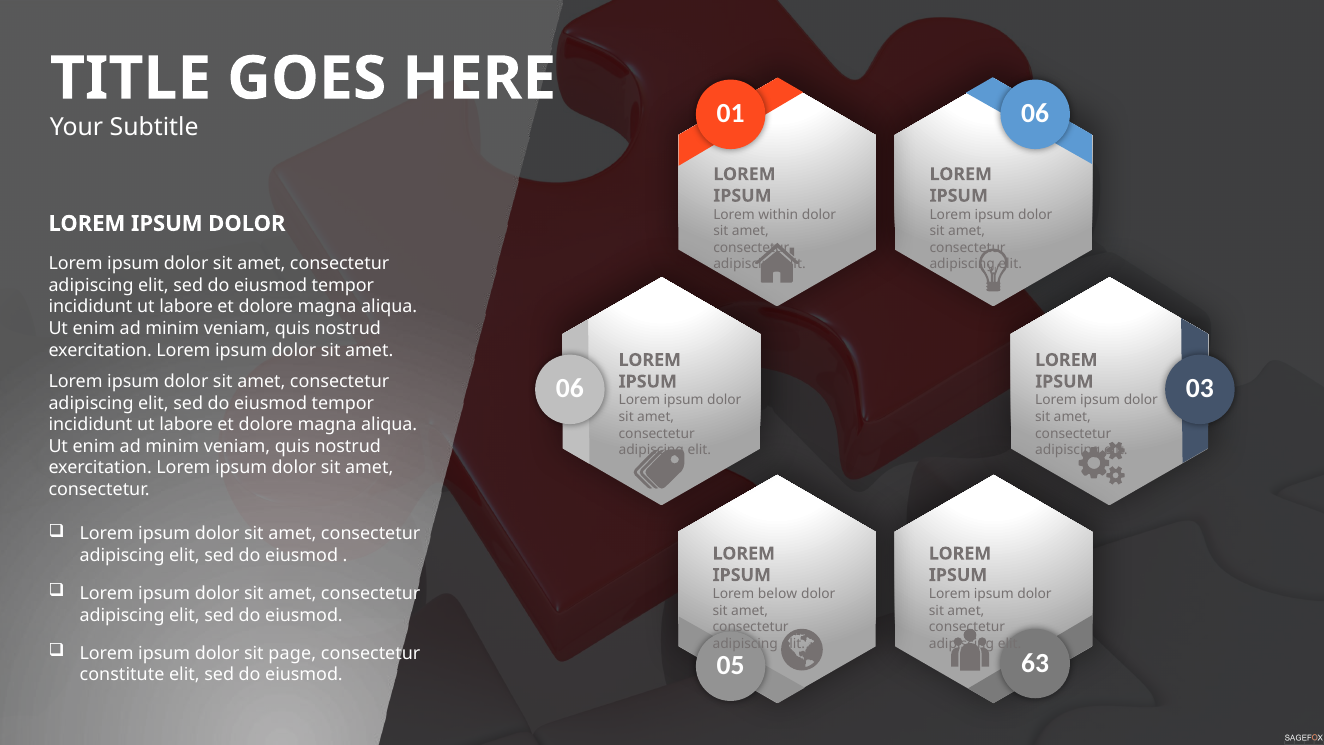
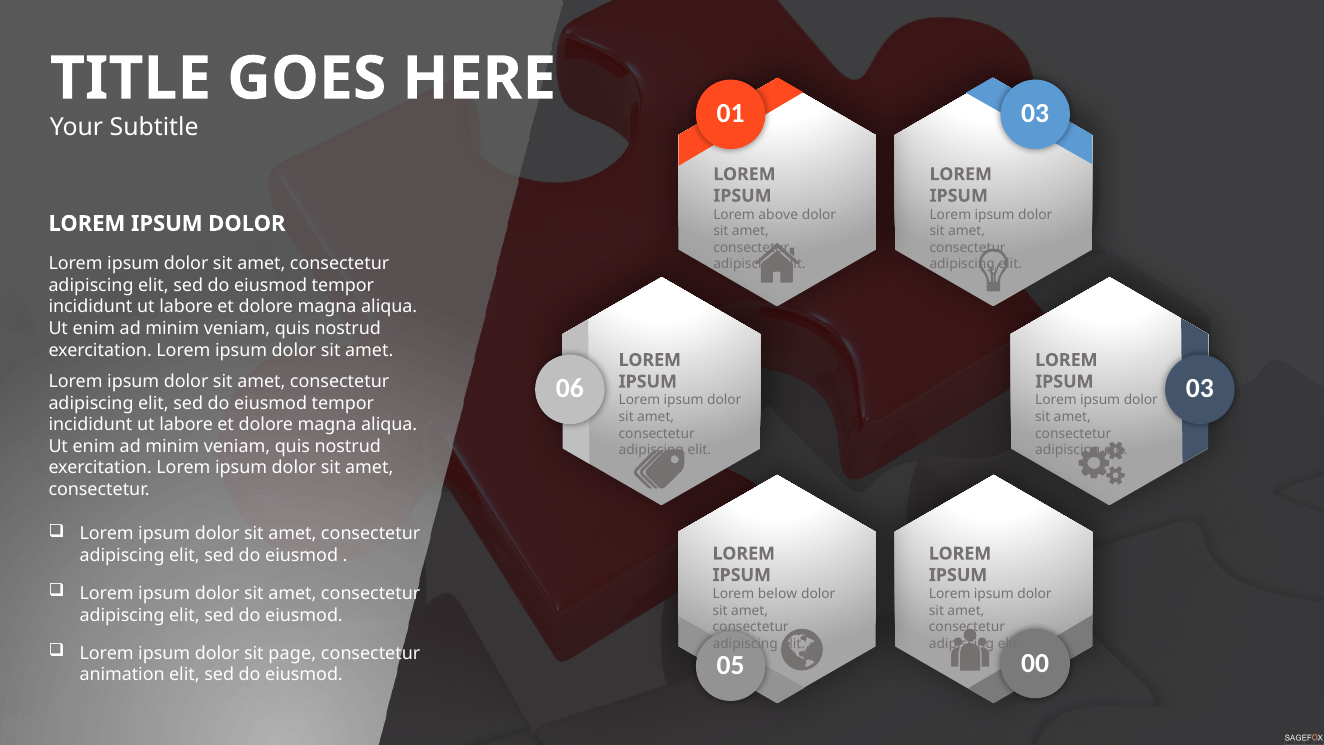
01 06: 06 -> 03
within: within -> above
63: 63 -> 00
constitute: constitute -> animation
